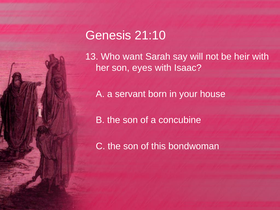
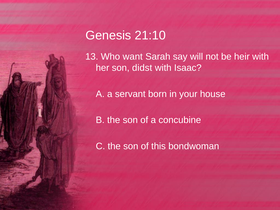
eyes: eyes -> didst
